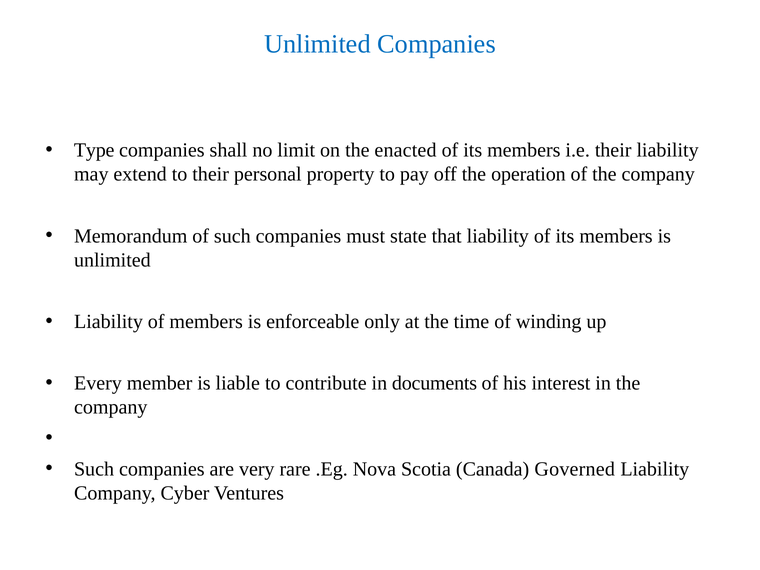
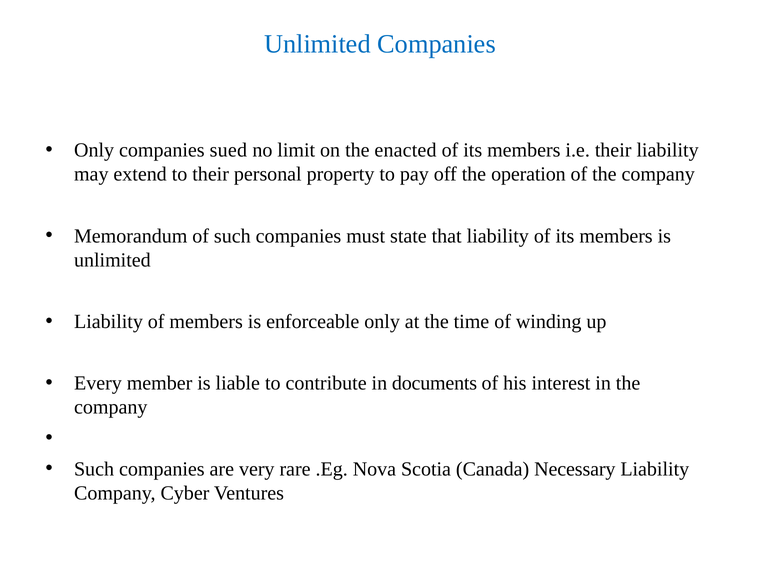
Type at (94, 150): Type -> Only
shall: shall -> sued
Governed: Governed -> Necessary
